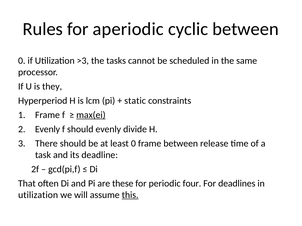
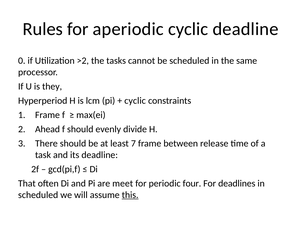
cyclic between: between -> deadline
>3: >3 -> >2
static at (135, 101): static -> cyclic
max(ei underline: present -> none
Evenly at (48, 129): Evenly -> Ahead
least 0: 0 -> 7
these: these -> meet
utilization at (38, 195): utilization -> scheduled
